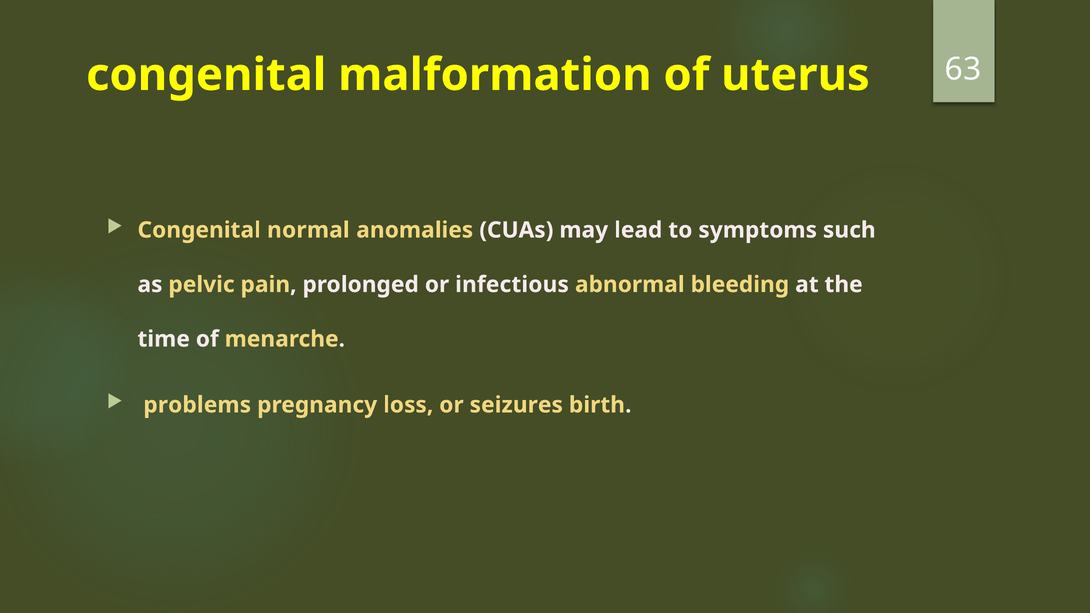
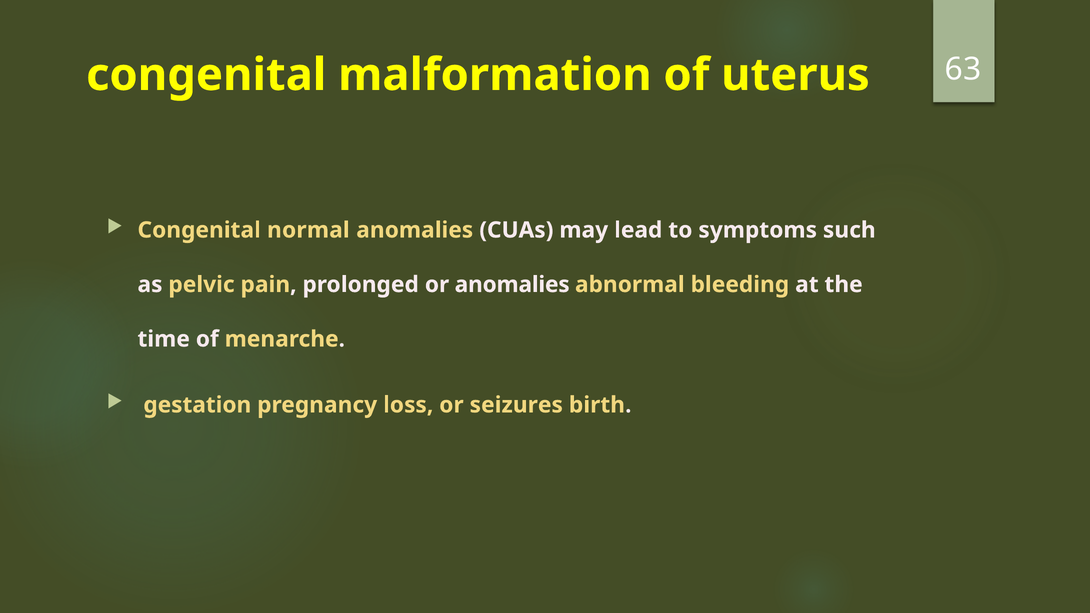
or infectious: infectious -> anomalies
problems: problems -> gestation
